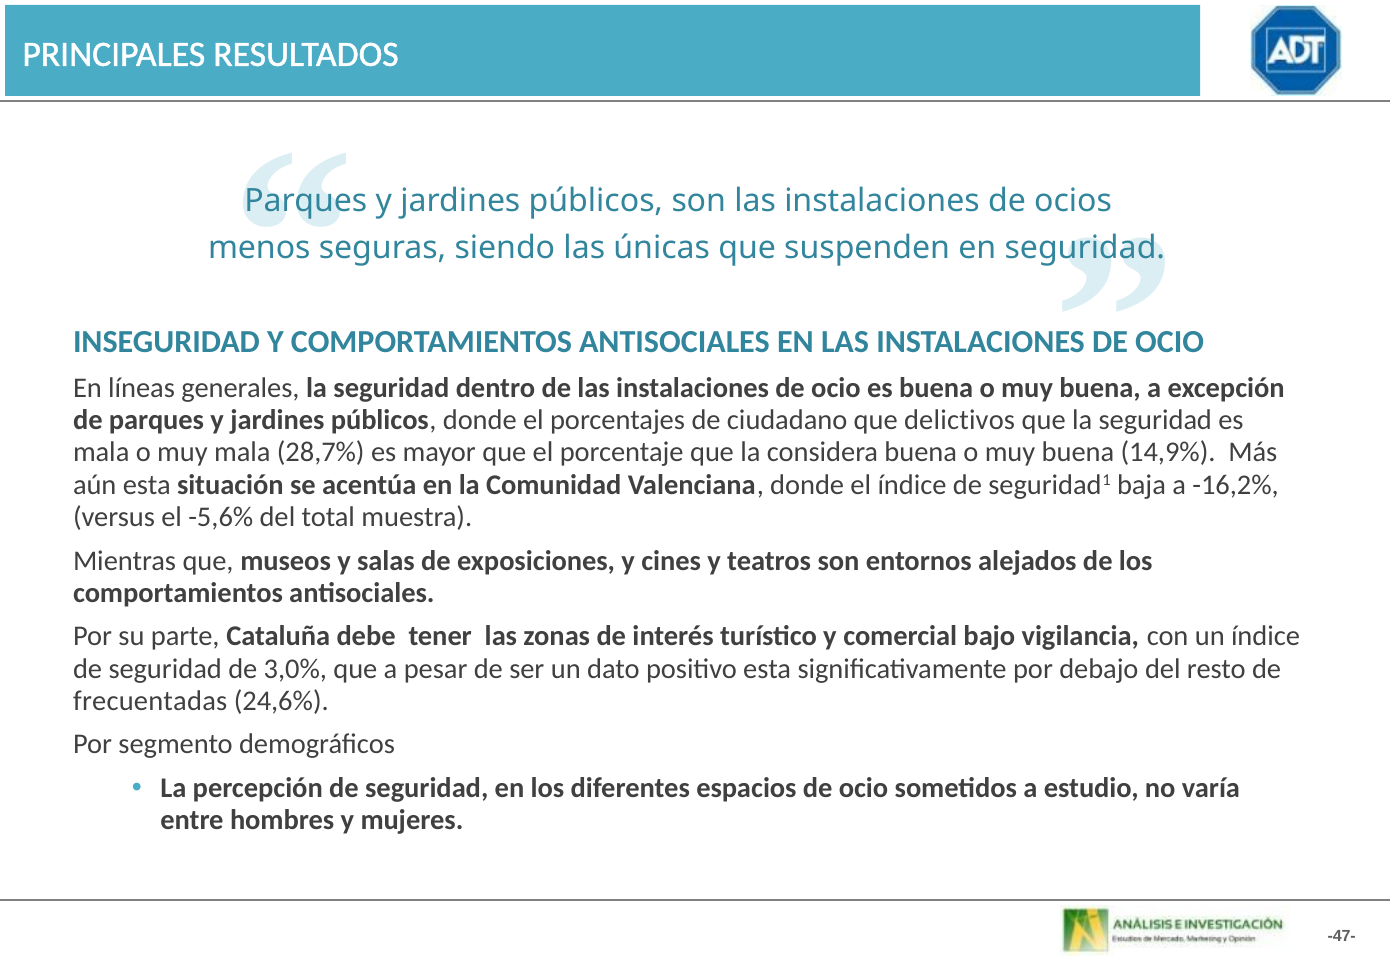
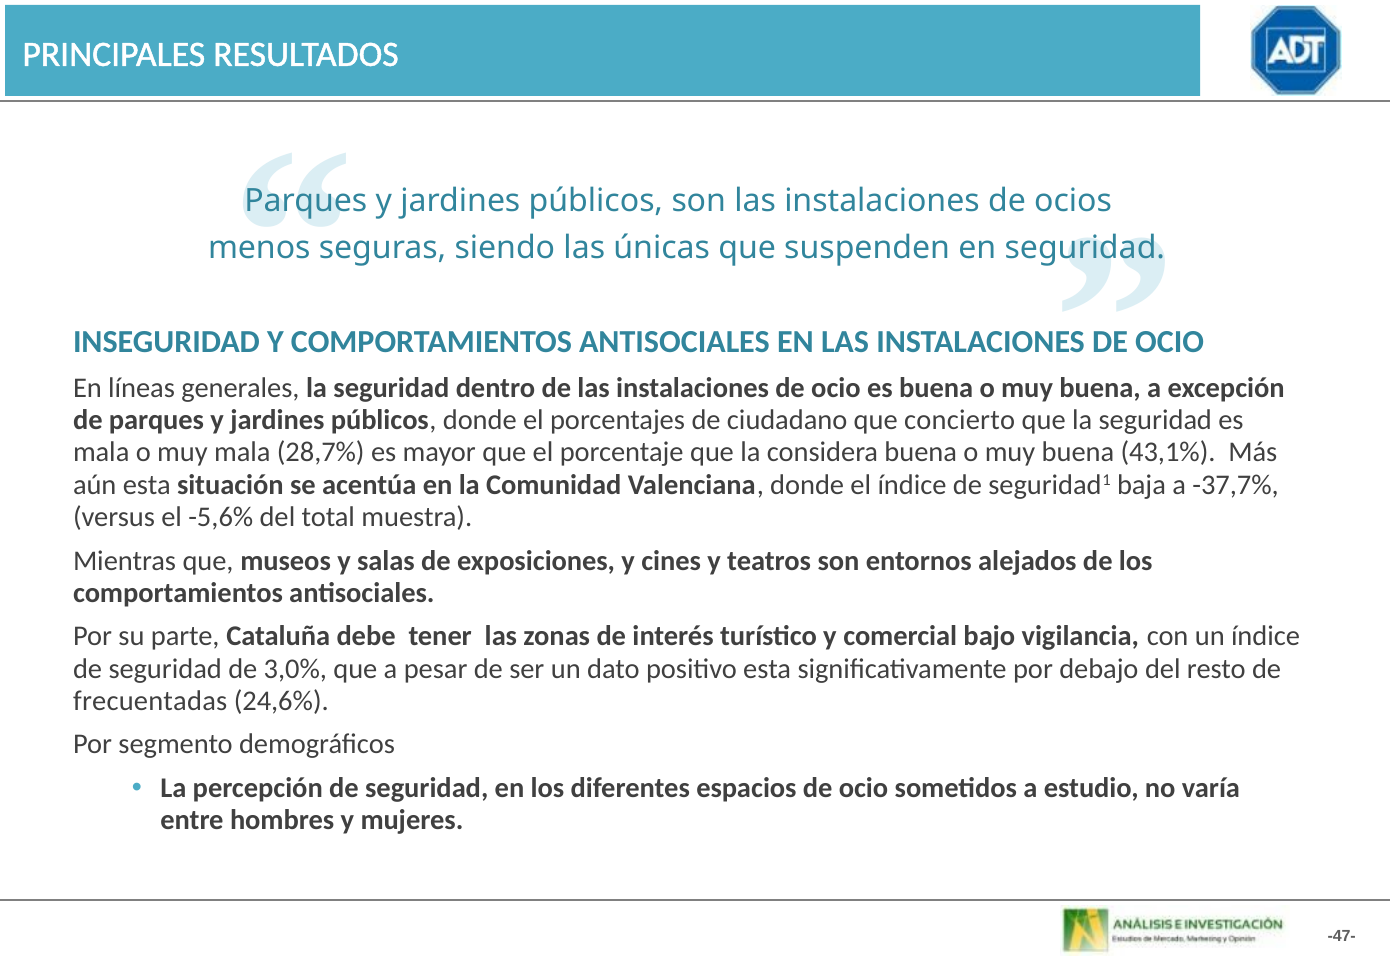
delictivos: delictivos -> concierto
14,9%: 14,9% -> 43,1%
-16,2%: -16,2% -> -37,7%
